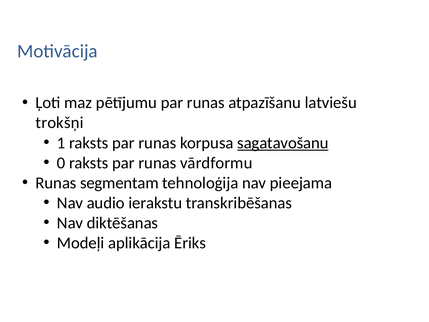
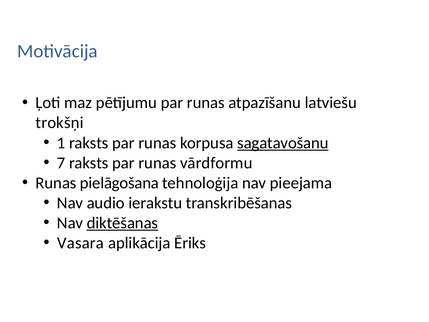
0: 0 -> 7
segmentam: segmentam -> pielāgošana
diktēšanas underline: none -> present
Modeļi: Modeļi -> Vasara
